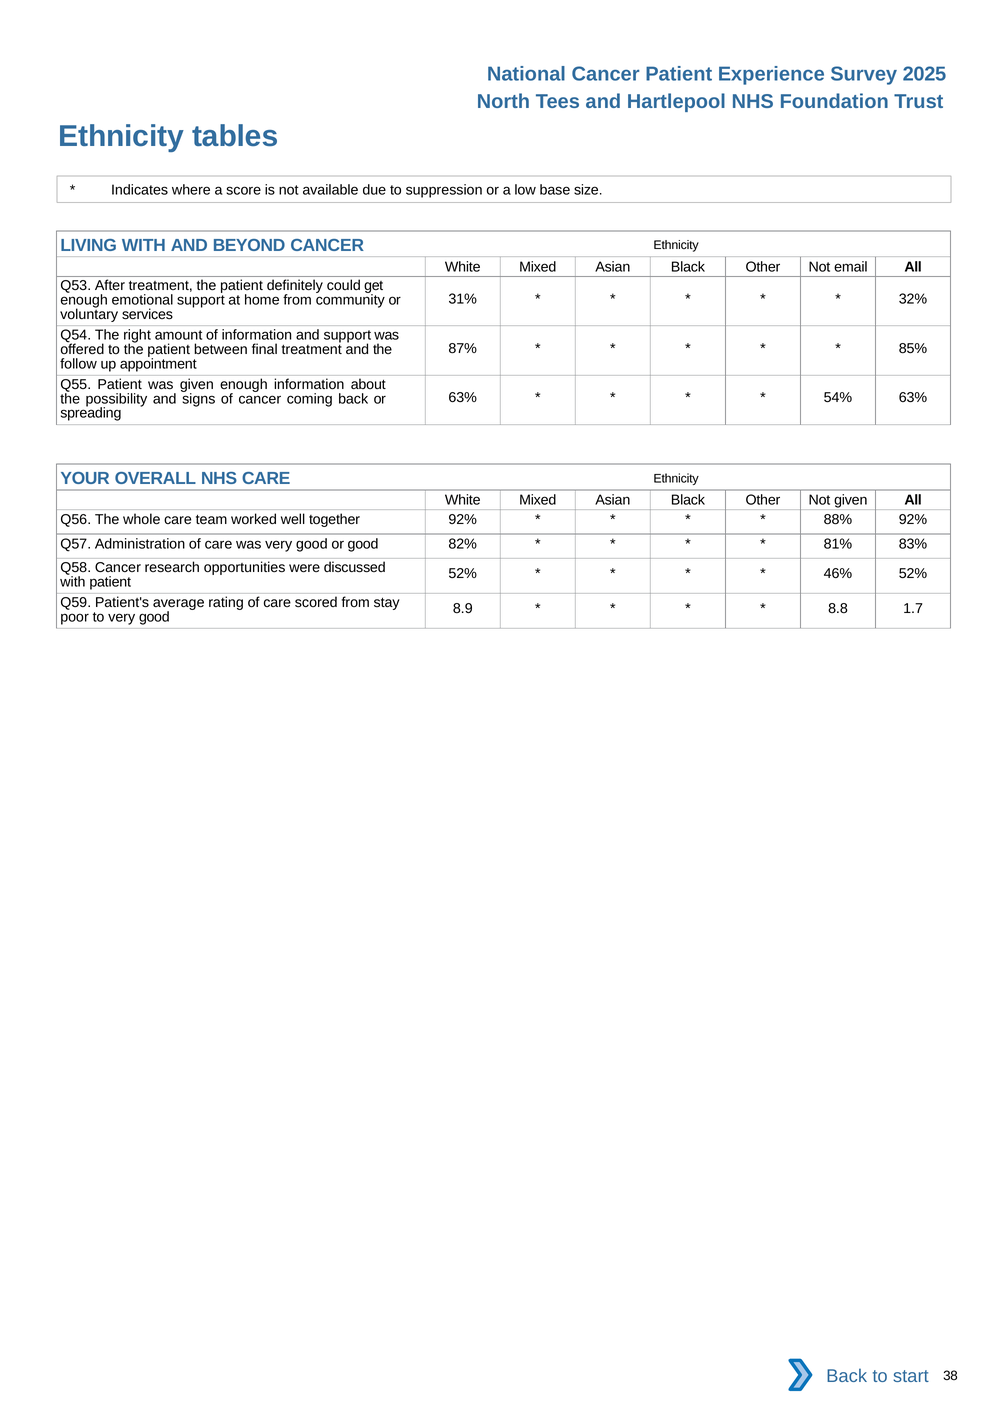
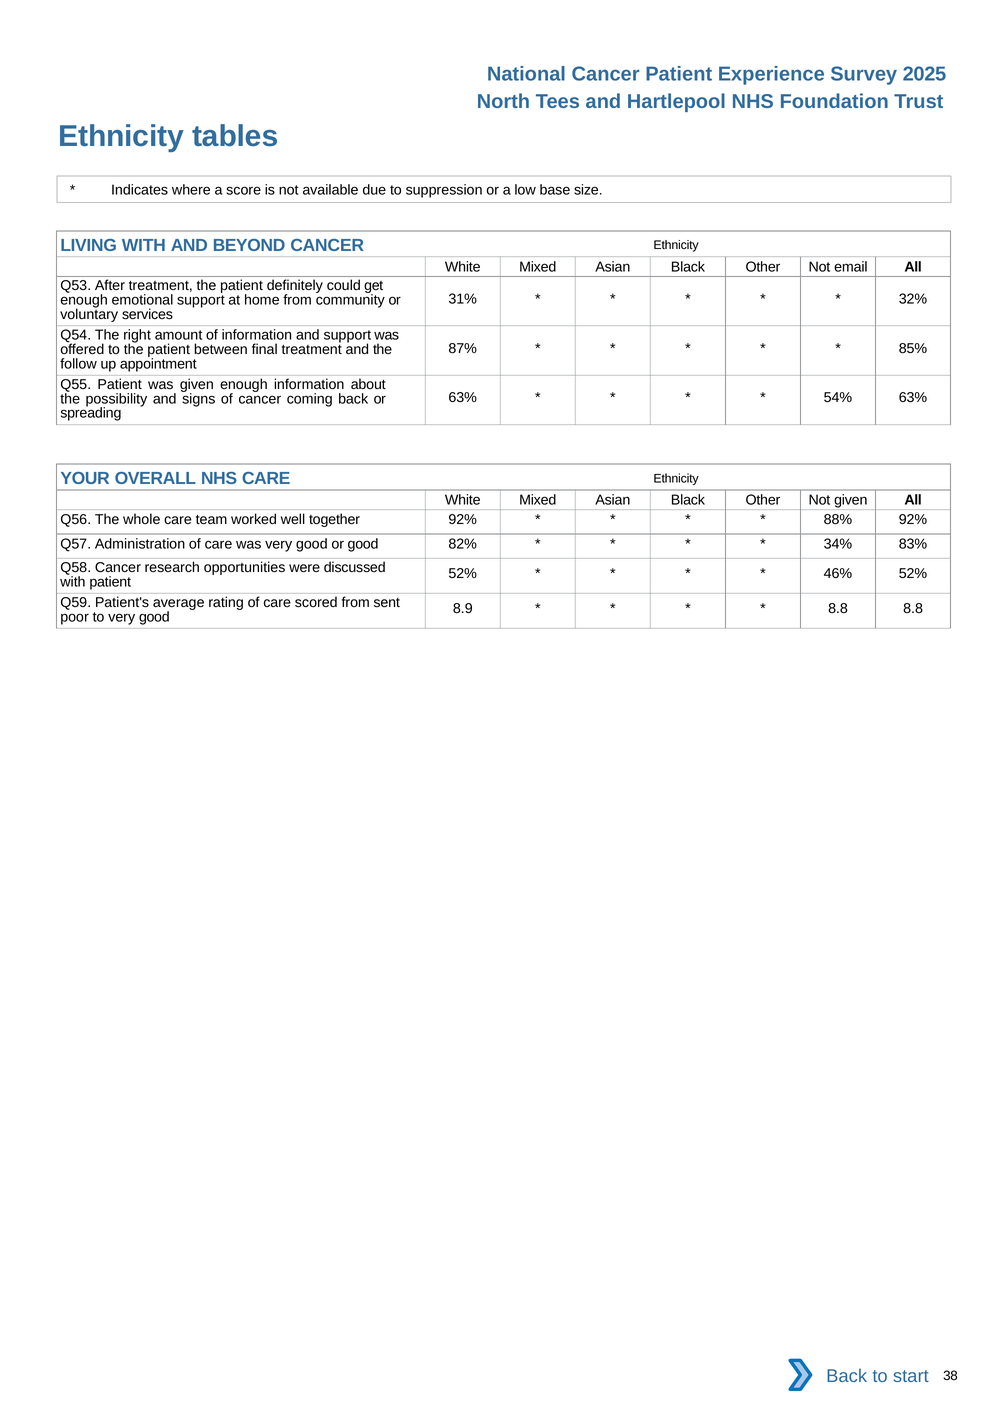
81%: 81% -> 34%
stay: stay -> sent
8.8 1.7: 1.7 -> 8.8
